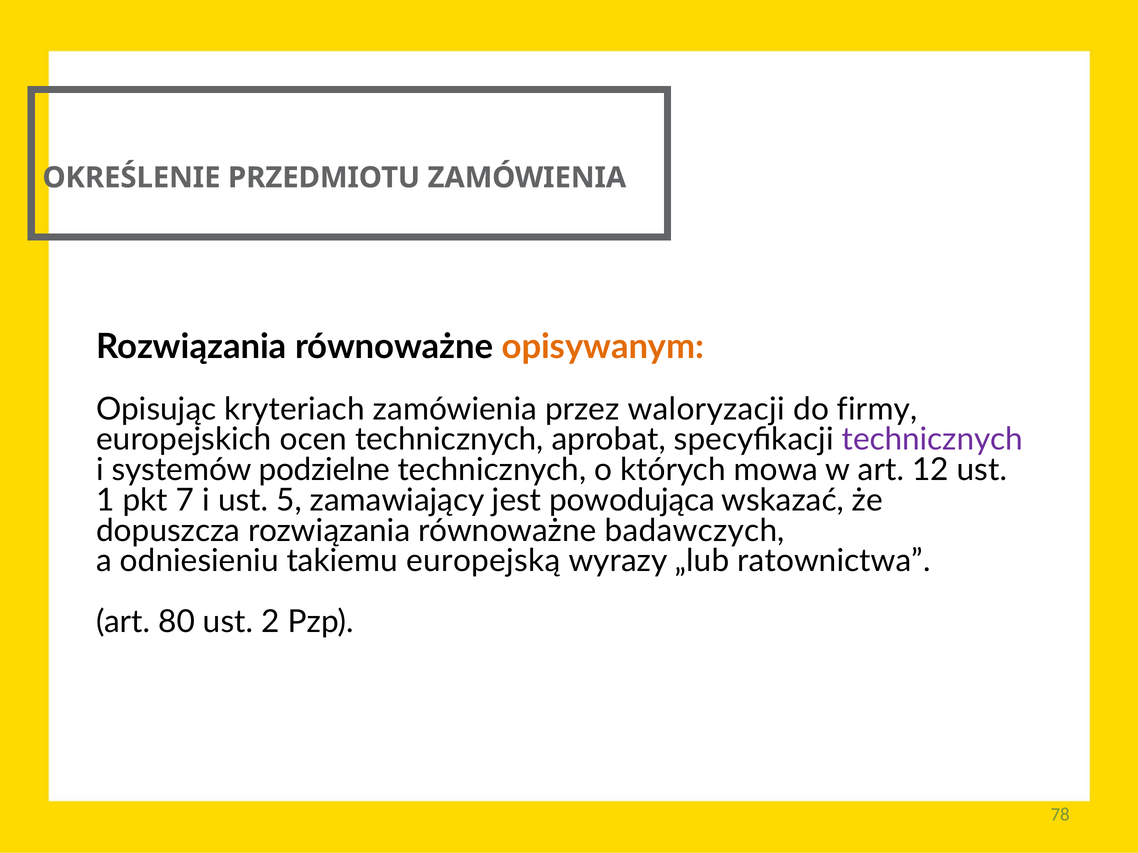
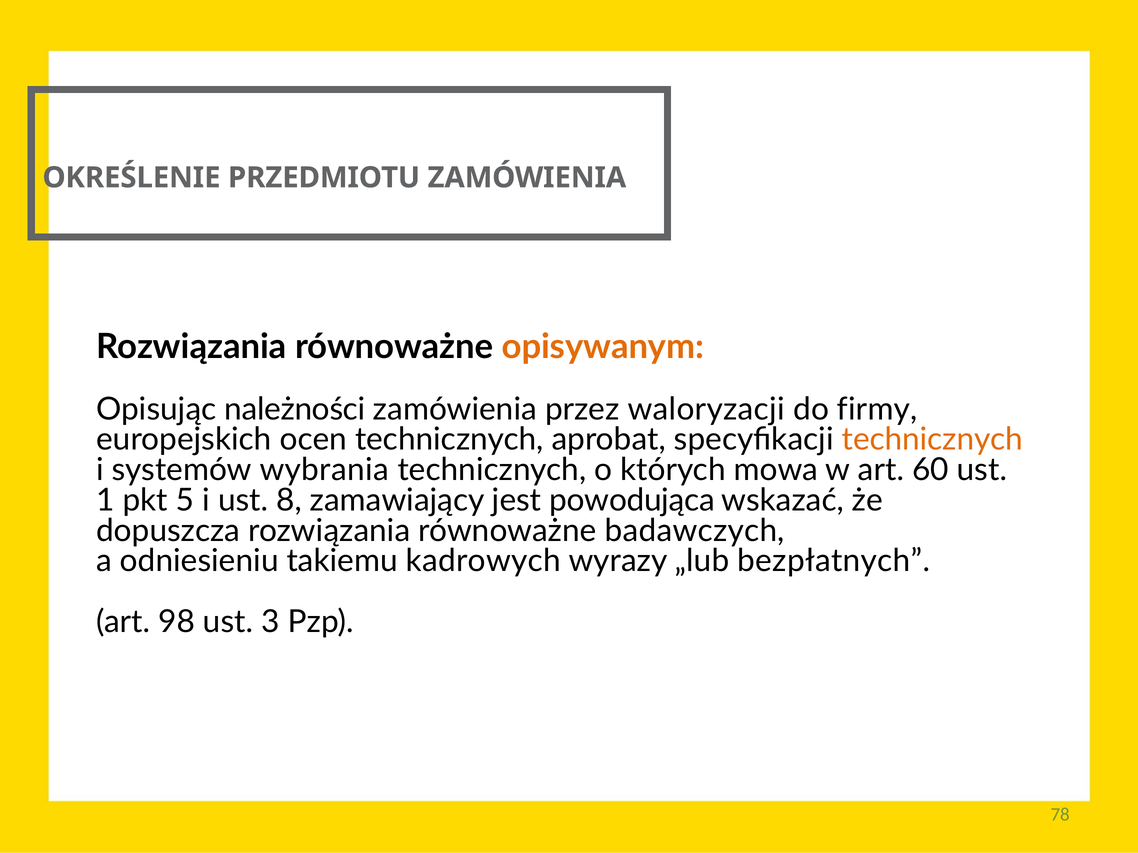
kryteriach: kryteriach -> należności
technicznych at (932, 440) colour: purple -> orange
podzielne: podzielne -> wybrania
12: 12 -> 60
7: 7 -> 5
5: 5 -> 8
europejską: europejską -> kadrowych
ratownictwa: ratownictwa -> bezpłatnych
80: 80 -> 98
2: 2 -> 3
